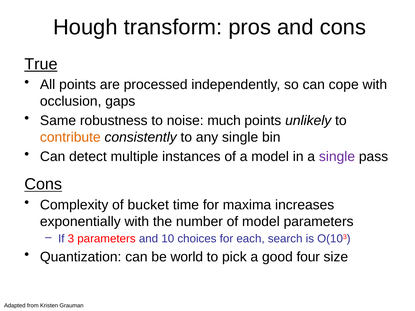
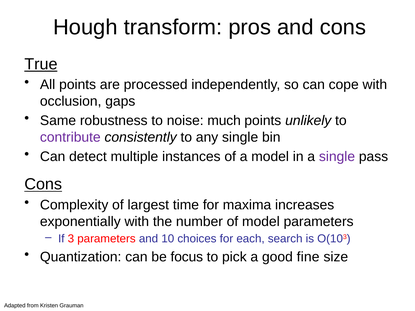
contribute colour: orange -> purple
bucket: bucket -> largest
world: world -> focus
four: four -> fine
